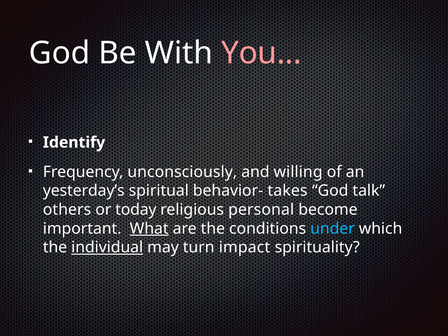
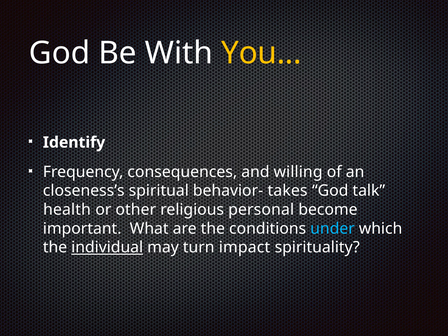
You colour: pink -> yellow
unconsciously: unconsciously -> consequences
yesterday’s: yesterday’s -> closeness’s
others: others -> health
today: today -> other
What underline: present -> none
